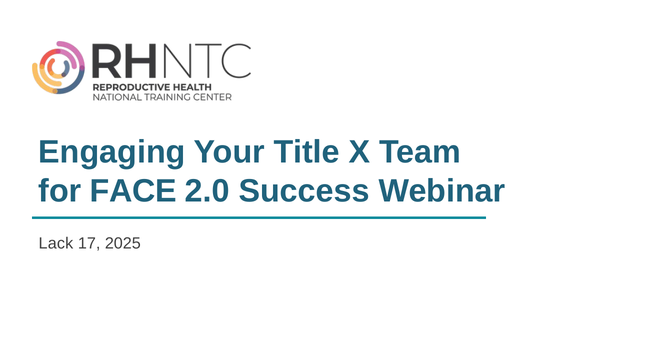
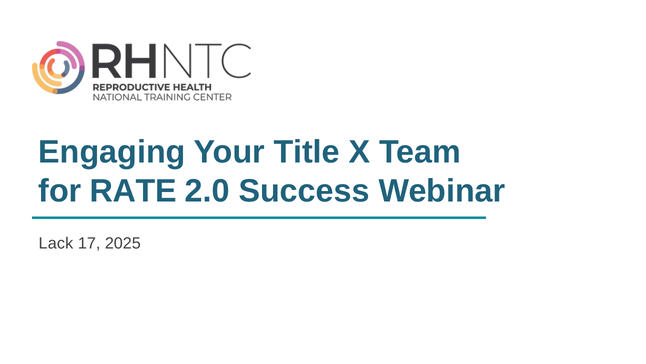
FACE: FACE -> RATE
